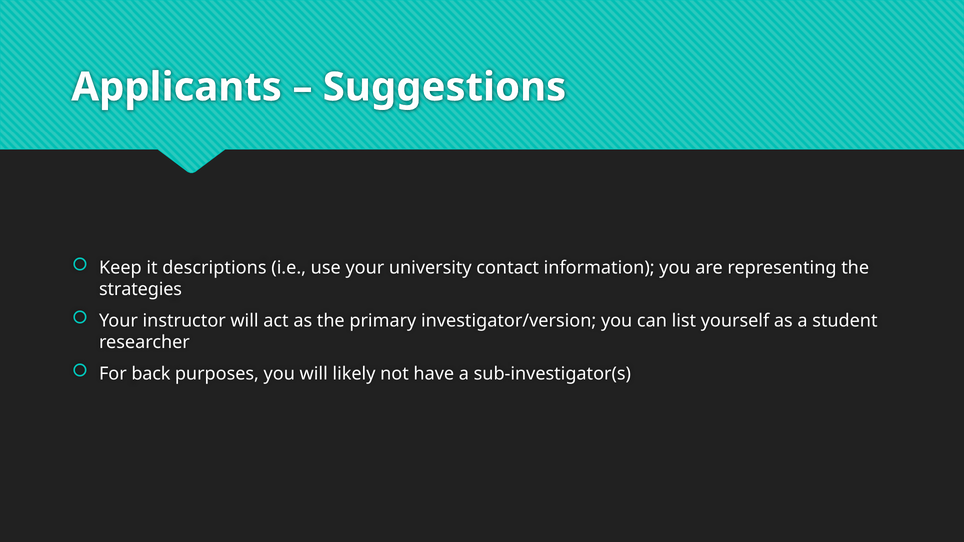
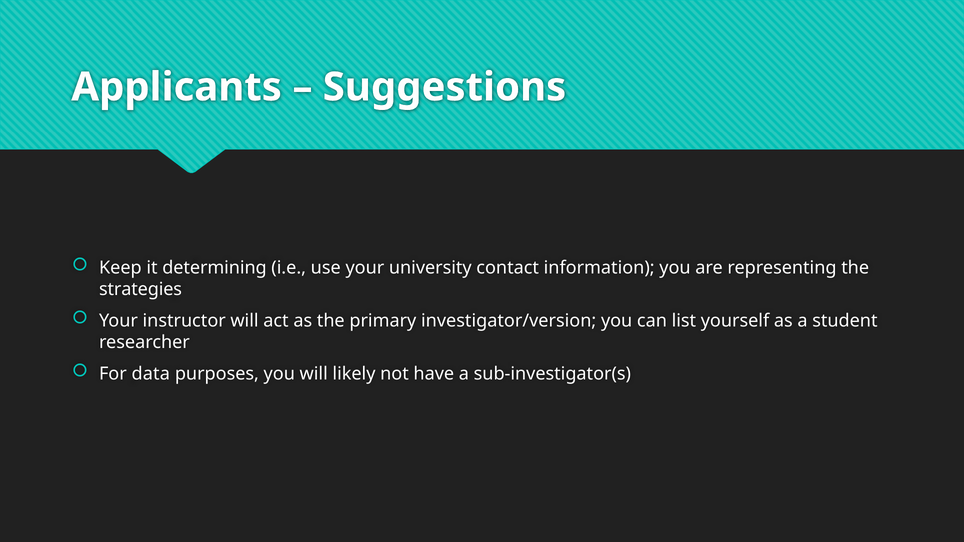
descriptions: descriptions -> determining
back: back -> data
